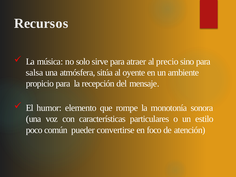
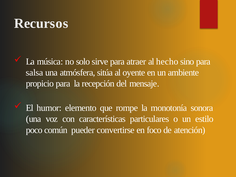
precio: precio -> hecho
